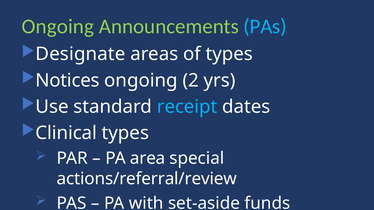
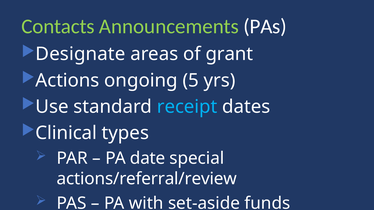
Ongoing at (58, 27): Ongoing -> Contacts
PAs at (265, 27) colour: light blue -> white
of types: types -> grant
Notices: Notices -> Actions
2: 2 -> 5
area: area -> date
